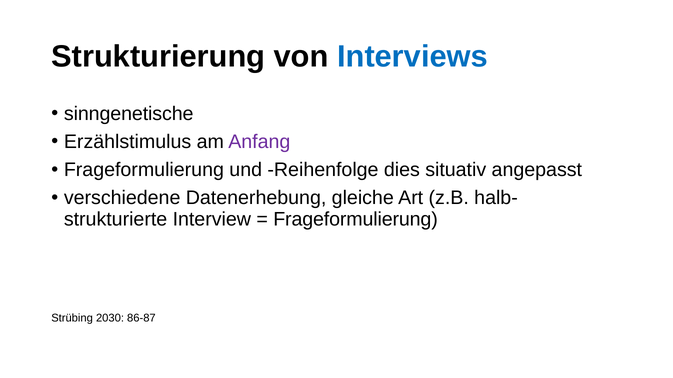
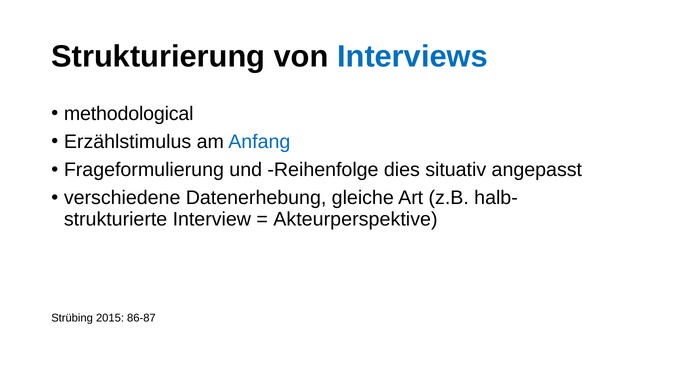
sinngenetische: sinngenetische -> methodological
Anfang colour: purple -> blue
Frageformulierung at (356, 219): Frageformulierung -> Akteurperspektive
2030: 2030 -> 2015
